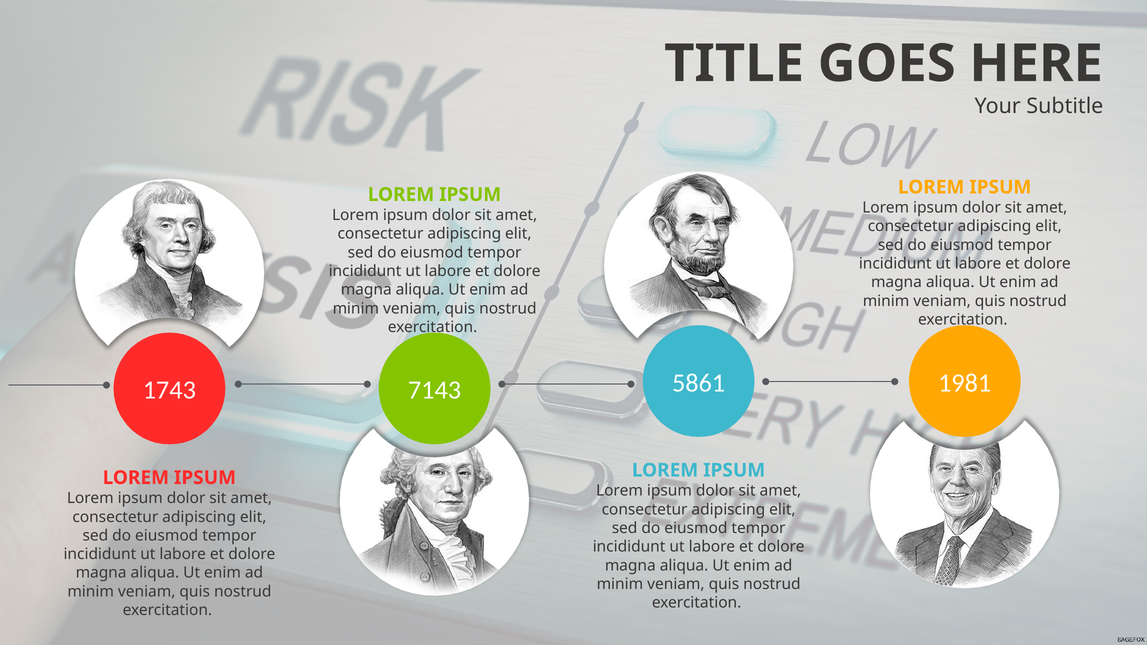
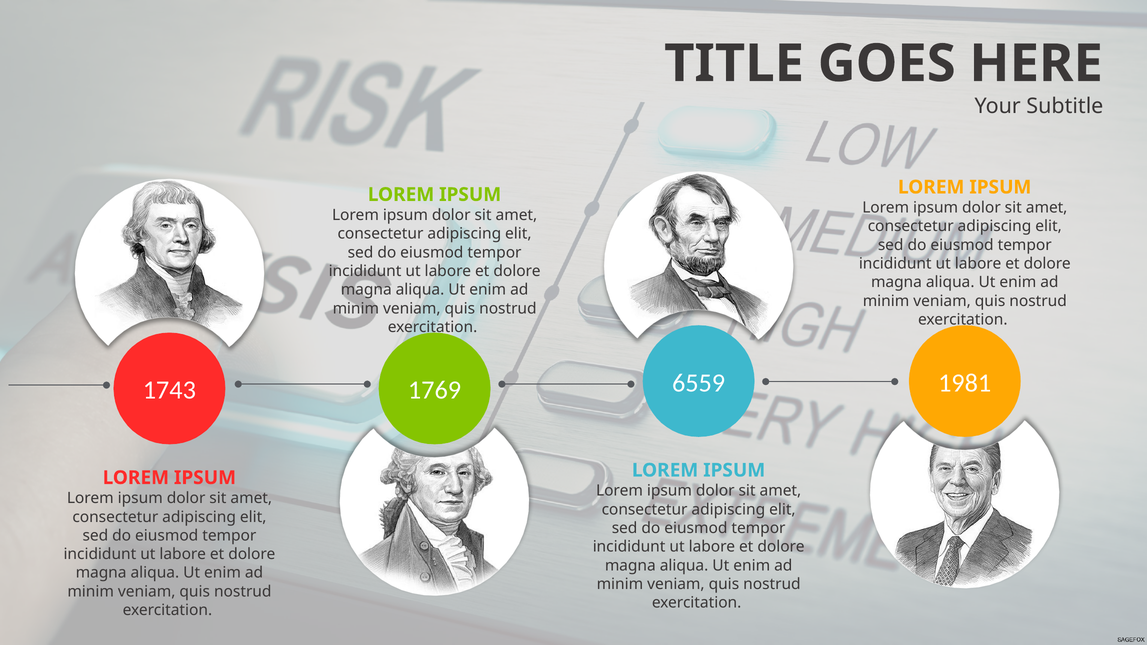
5861: 5861 -> 6559
7143: 7143 -> 1769
